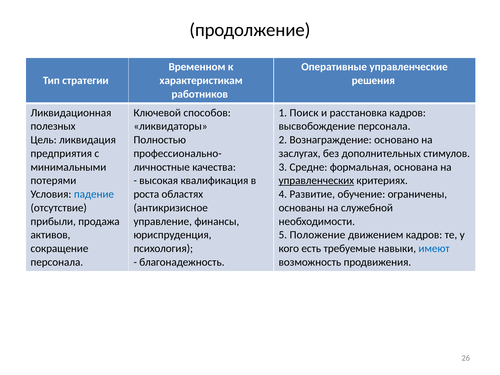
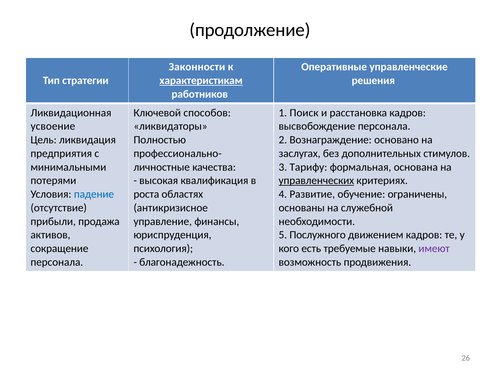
Временном: Временном -> Законности
характеристикам underline: none -> present
полезных: полезных -> усвоение
Средне: Средне -> Тарифу
Положение: Положение -> Послужного
имеют colour: blue -> purple
